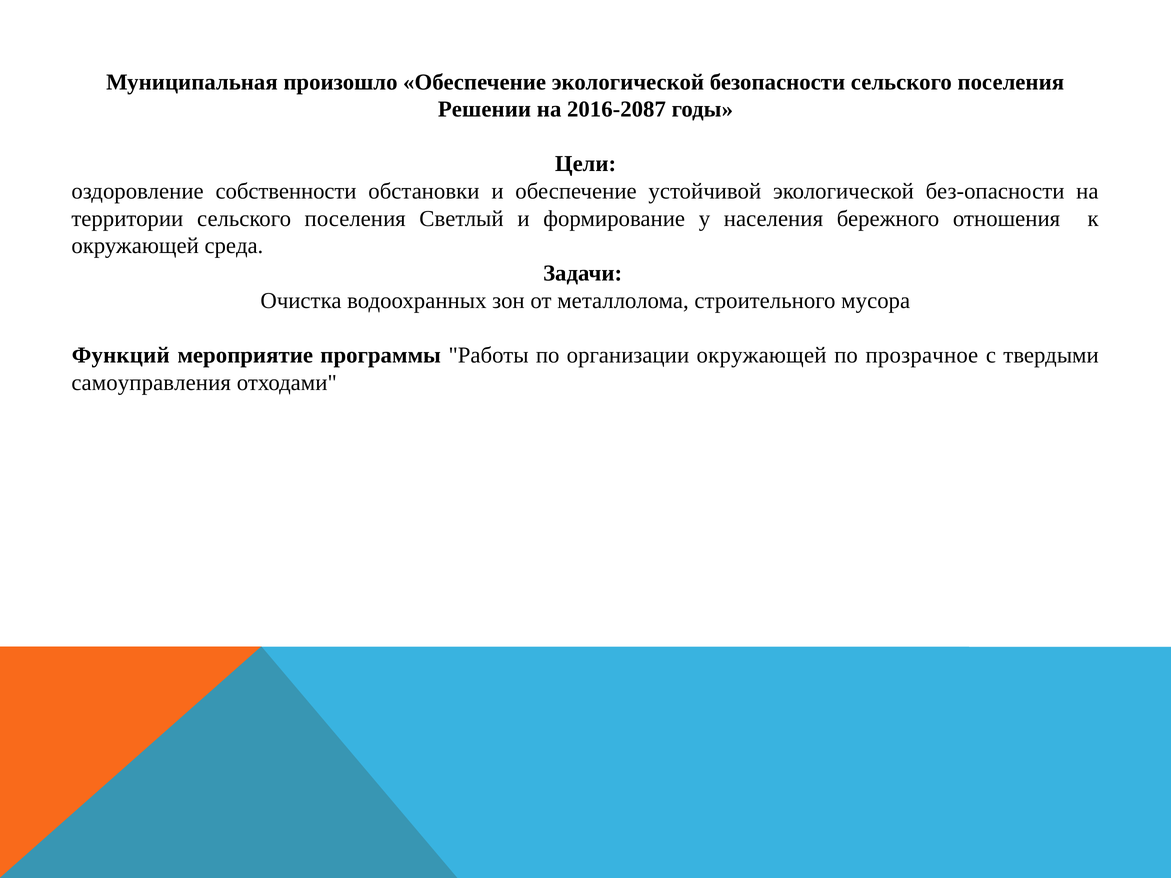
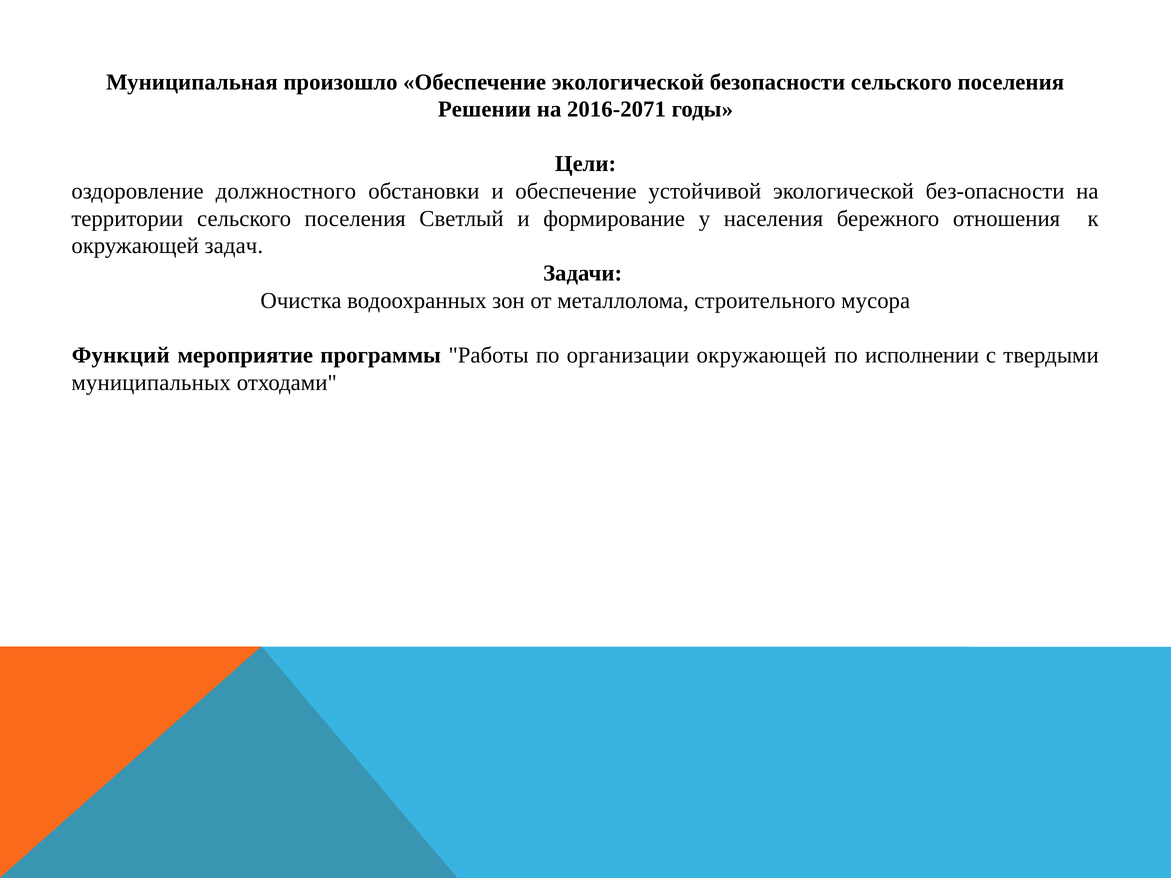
2016-2087: 2016-2087 -> 2016-2071
собственности: собственности -> должностного
среда: среда -> задач
прозрачное: прозрачное -> исполнении
самоуправления: самоуправления -> муниципальных
